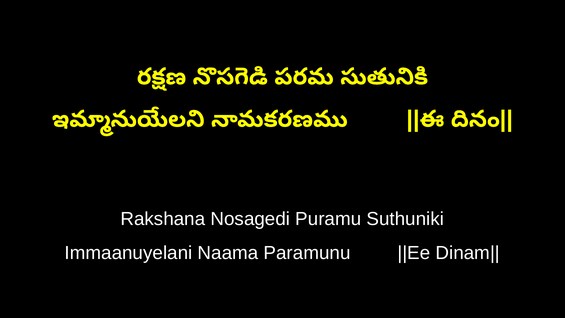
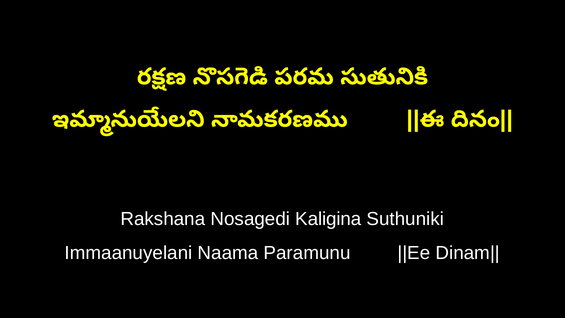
Puramu: Puramu -> Kaligina
